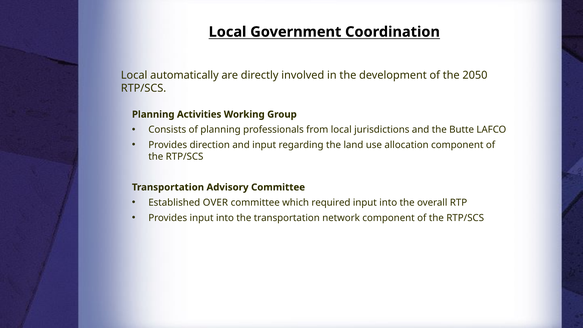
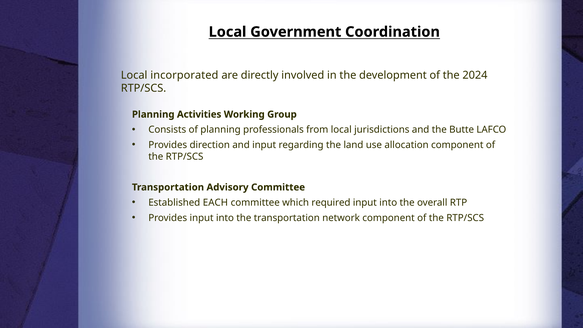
automatically: automatically -> incorporated
2050: 2050 -> 2024
OVER: OVER -> EACH
